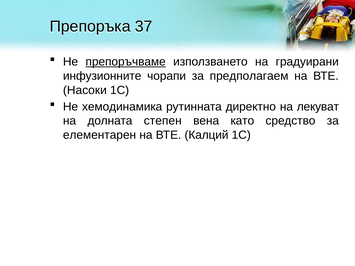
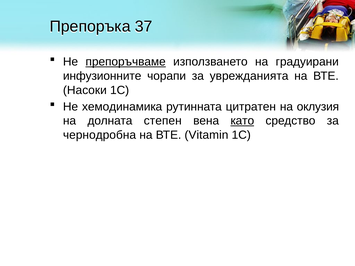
предполагаем: предполагаем -> уврежданията
директно: директно -> цитратен
лекуват: лекуват -> оклузия
като underline: none -> present
елементарен: елементарен -> чернодробна
Калций: Калций -> Vitamin
